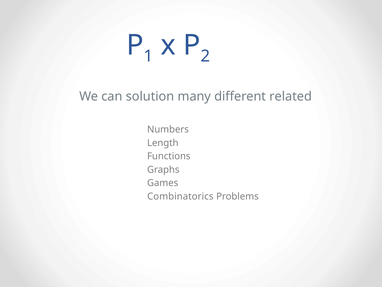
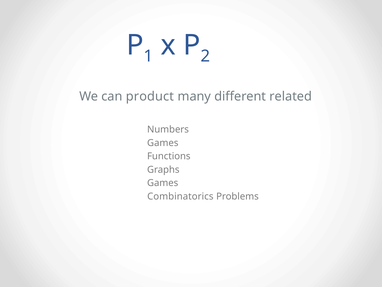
solution: solution -> product
Length at (163, 143): Length -> Games
